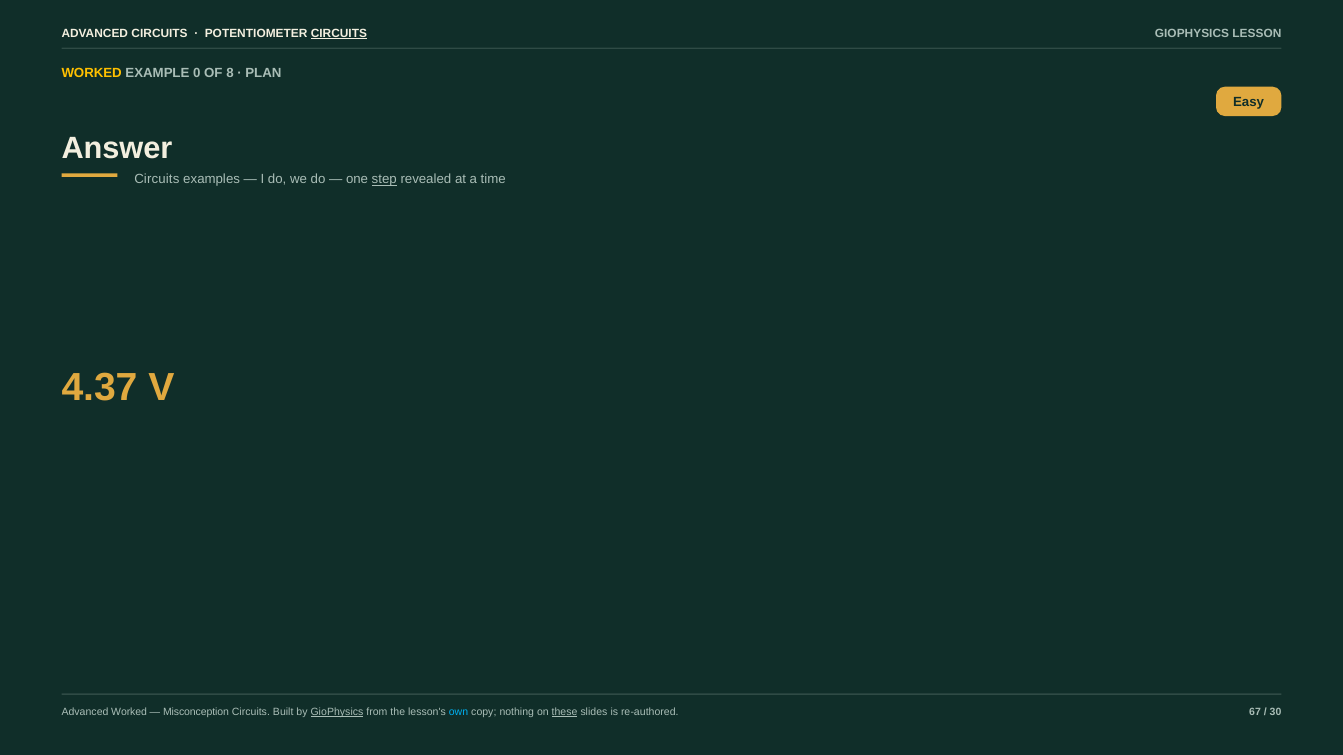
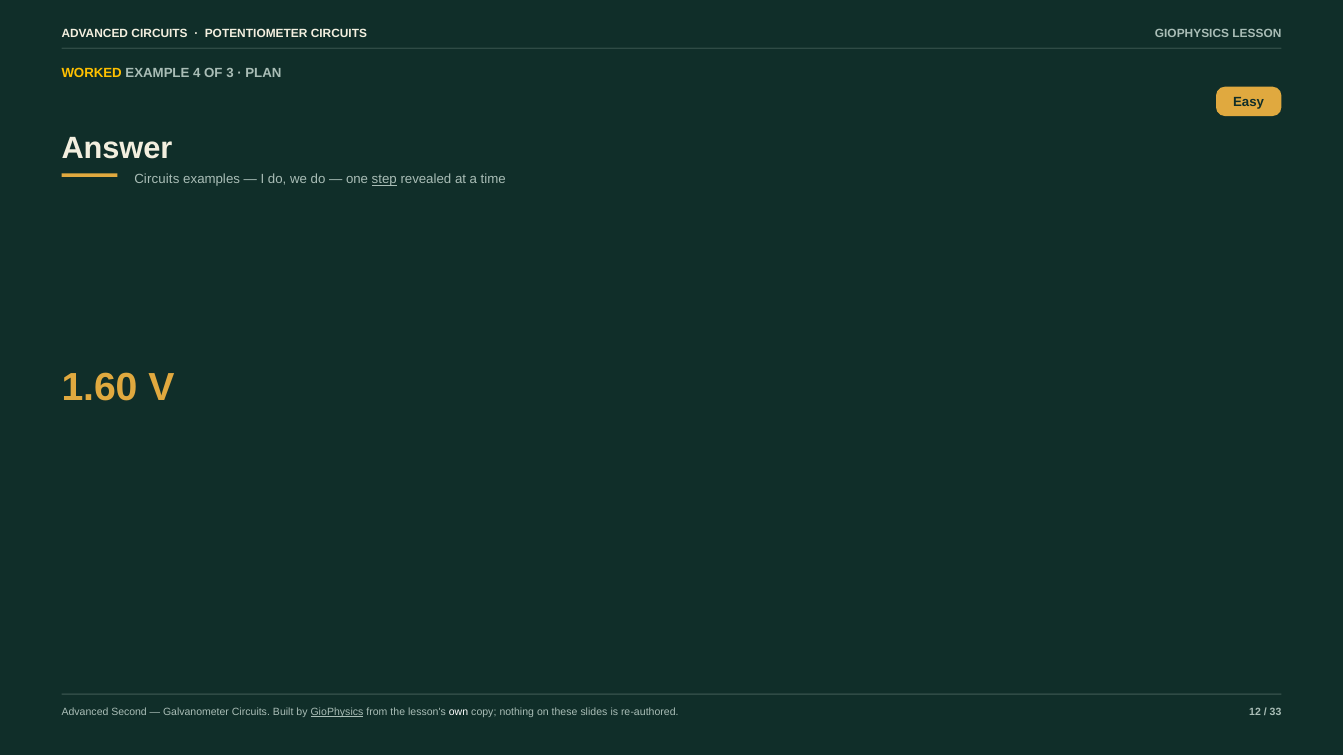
CIRCUITS at (339, 33) underline: present -> none
0: 0 -> 4
8: 8 -> 3
4.37: 4.37 -> 1.60
Advanced Worked: Worked -> Second
Misconception: Misconception -> Galvanometer
own colour: light blue -> white
these underline: present -> none
67: 67 -> 12
30: 30 -> 33
